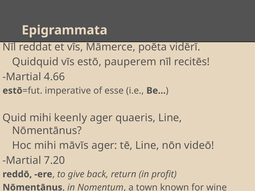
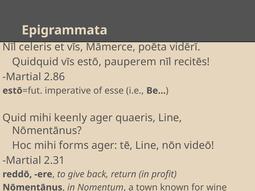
reddat: reddat -> celeris
4.66: 4.66 -> 2.86
māvīs: māvīs -> forms
7.20: 7.20 -> 2.31
